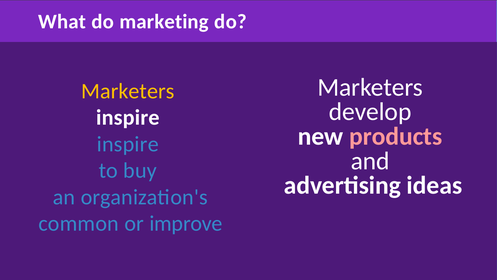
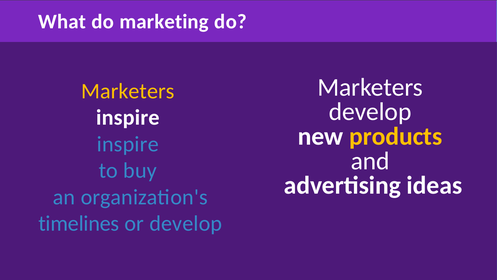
products colour: pink -> yellow
common: common -> timelines
or improve: improve -> develop
